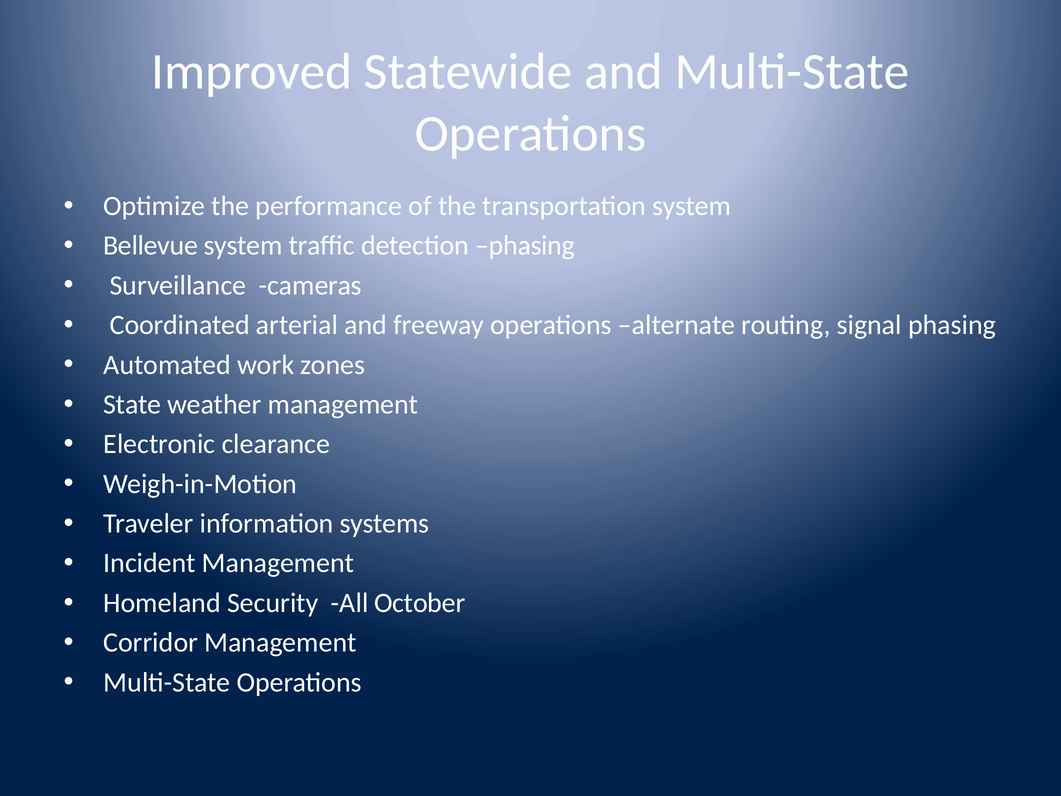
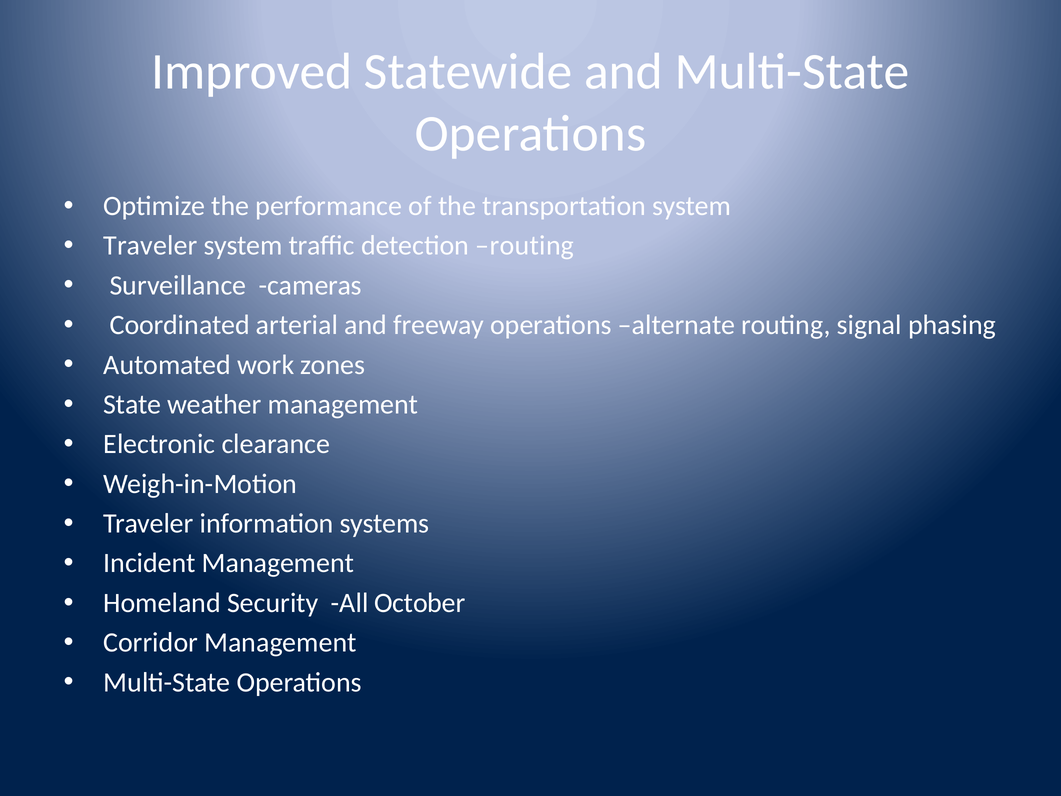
Bellevue at (151, 246): Bellevue -> Traveler
detection phasing: phasing -> routing
